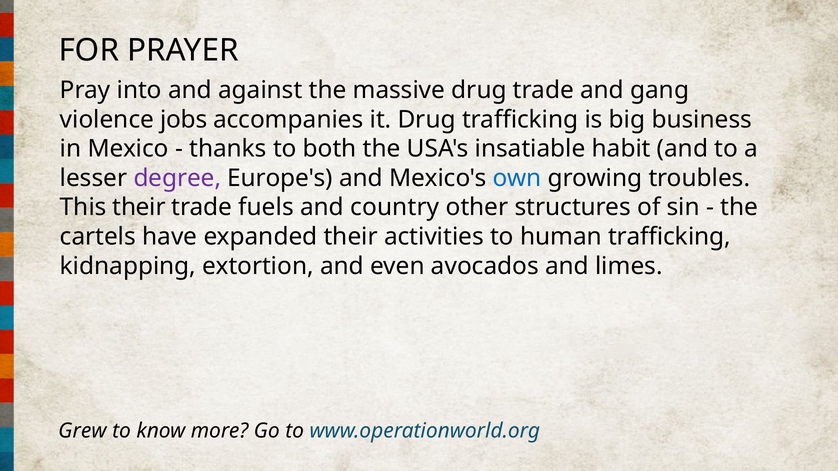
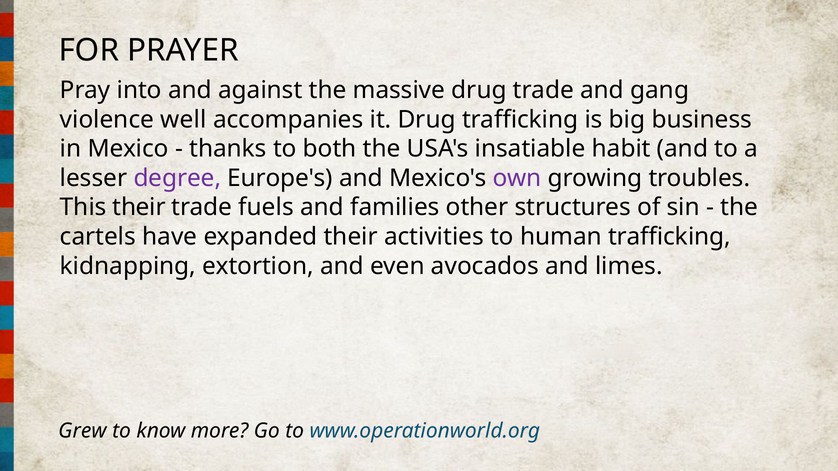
jobs: jobs -> well
own colour: blue -> purple
country: country -> families
